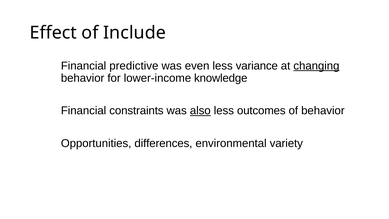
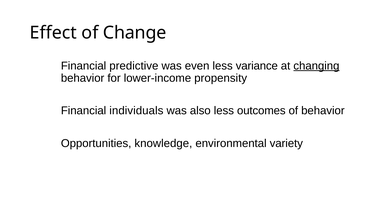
Include: Include -> Change
knowledge: knowledge -> propensity
constraints: constraints -> individuals
also underline: present -> none
differences: differences -> knowledge
